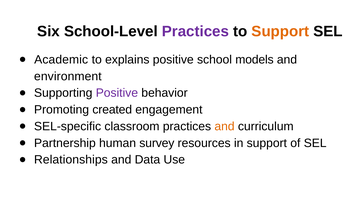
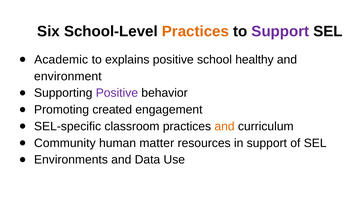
Practices at (195, 31) colour: purple -> orange
Support at (280, 31) colour: orange -> purple
models: models -> healthy
Partnership: Partnership -> Community
survey: survey -> matter
Relationships: Relationships -> Environments
